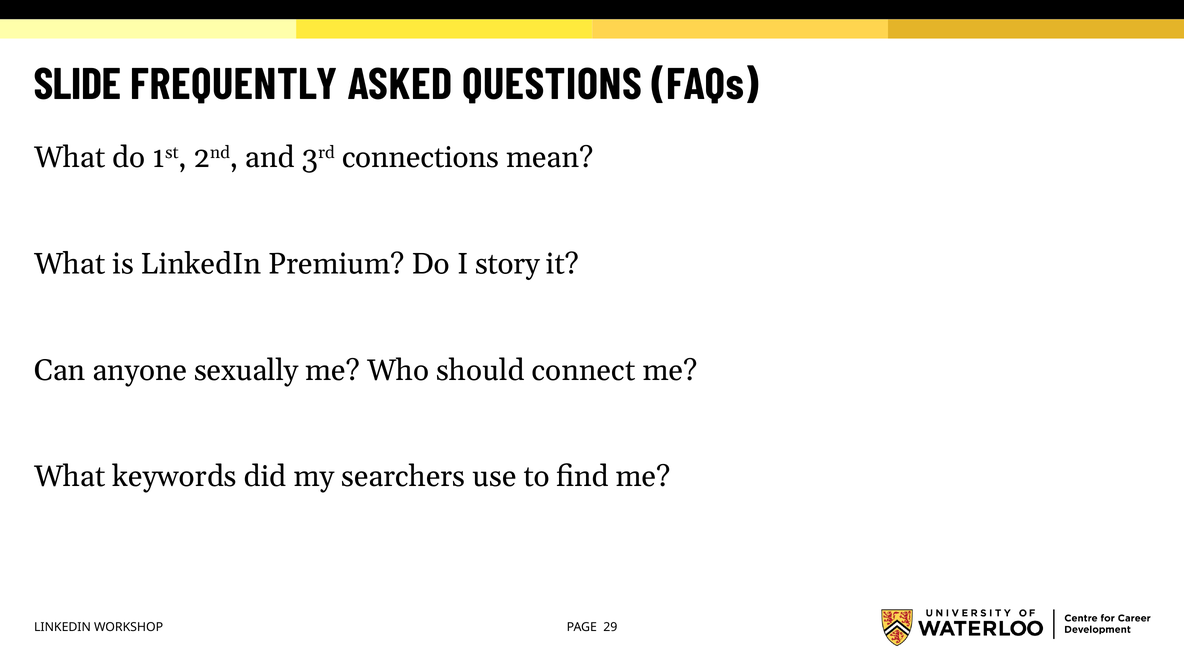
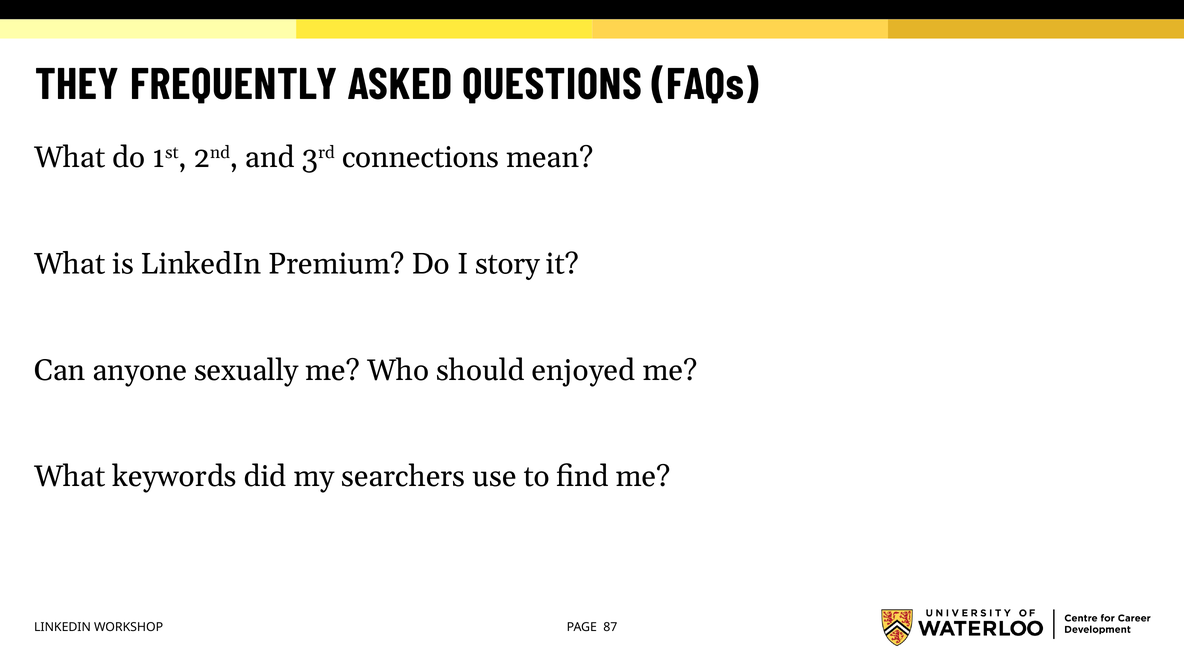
SLIDE: SLIDE -> THEY
connect: connect -> enjoyed
29: 29 -> 87
